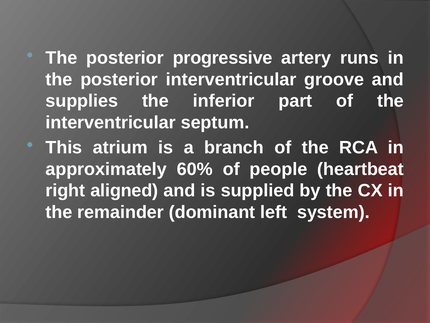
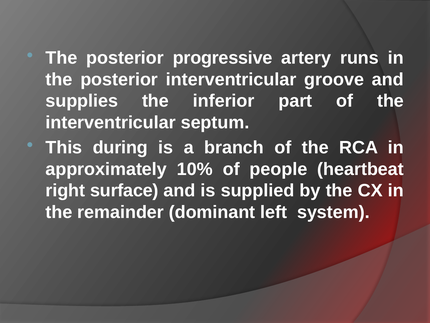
atrium: atrium -> during
60%: 60% -> 10%
aligned: aligned -> surface
